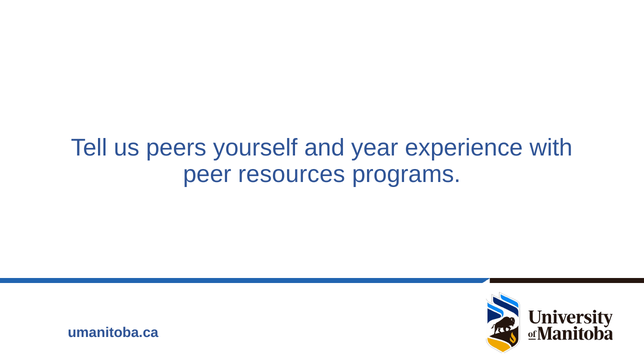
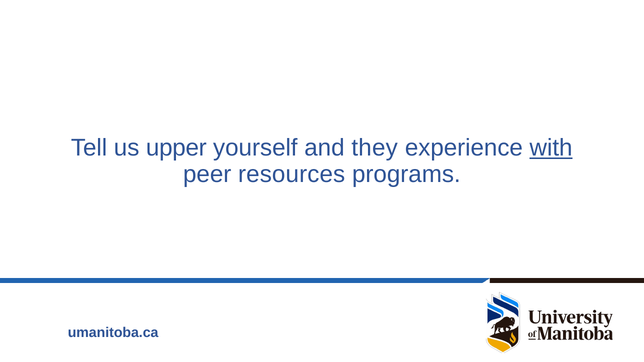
peers: peers -> upper
year: year -> they
with underline: none -> present
